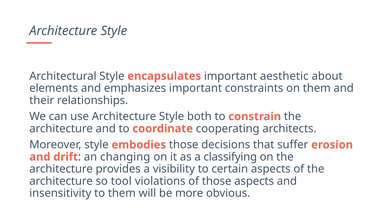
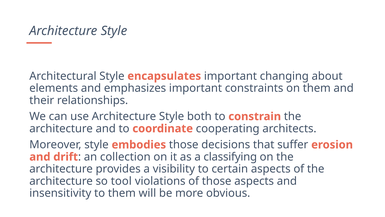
aesthetic: aesthetic -> changing
changing: changing -> collection
